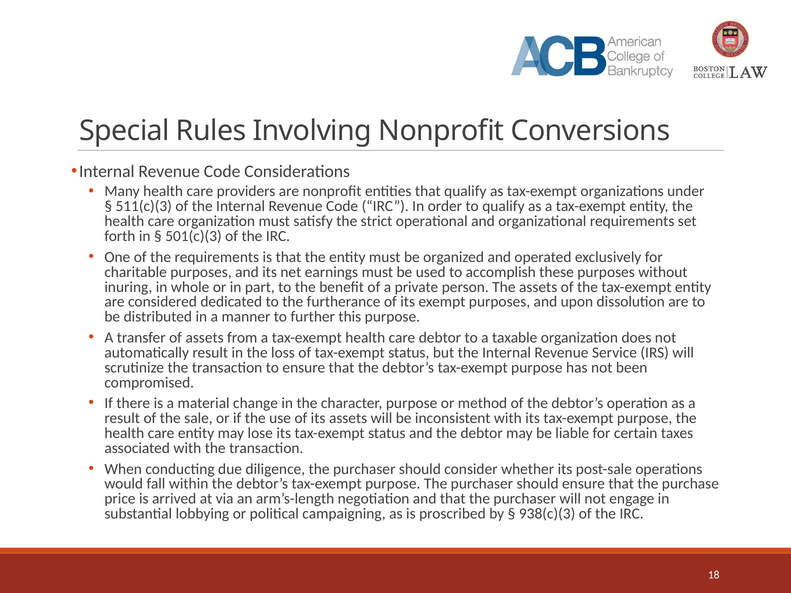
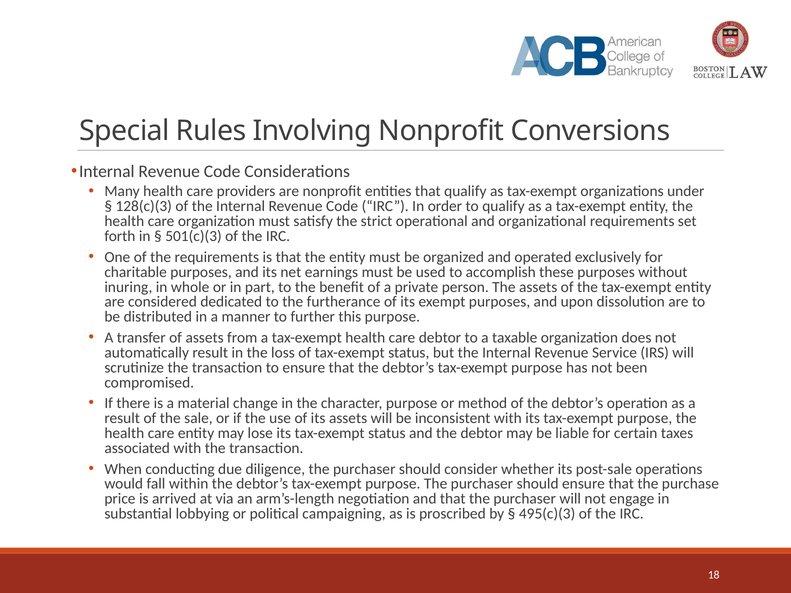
511(c)(3: 511(c)(3 -> 128(c)(3
938(c)(3: 938(c)(3 -> 495(c)(3
